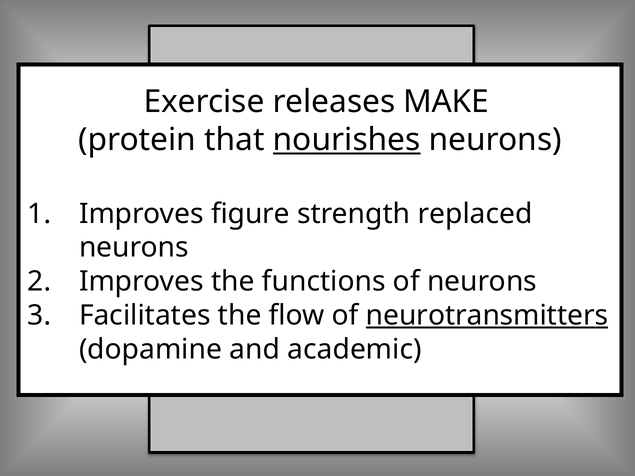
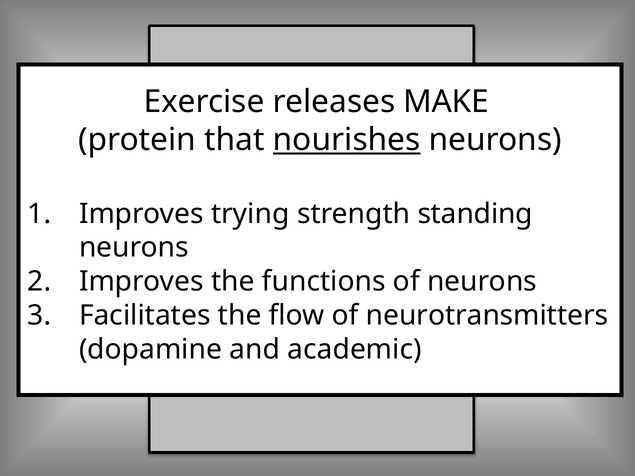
figure: figure -> trying
replaced: replaced -> standing
neurotransmitters underline: present -> none
